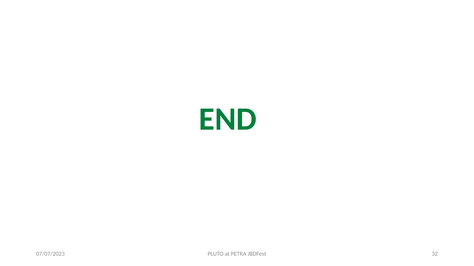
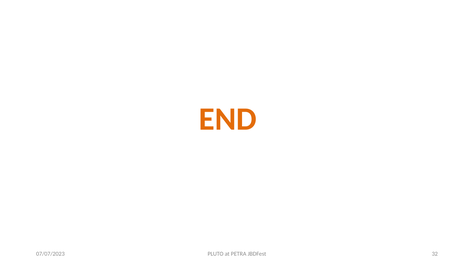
END colour: green -> orange
